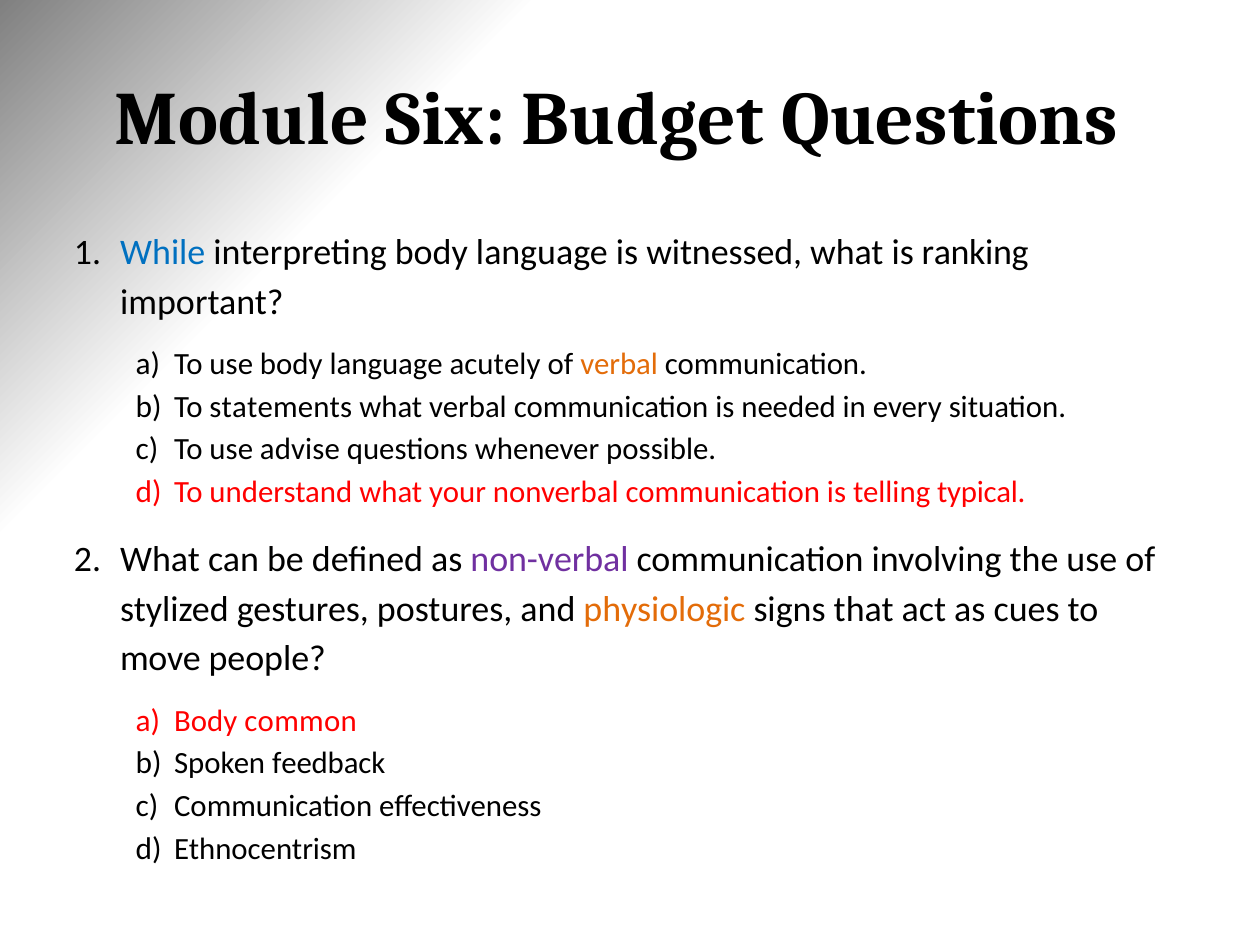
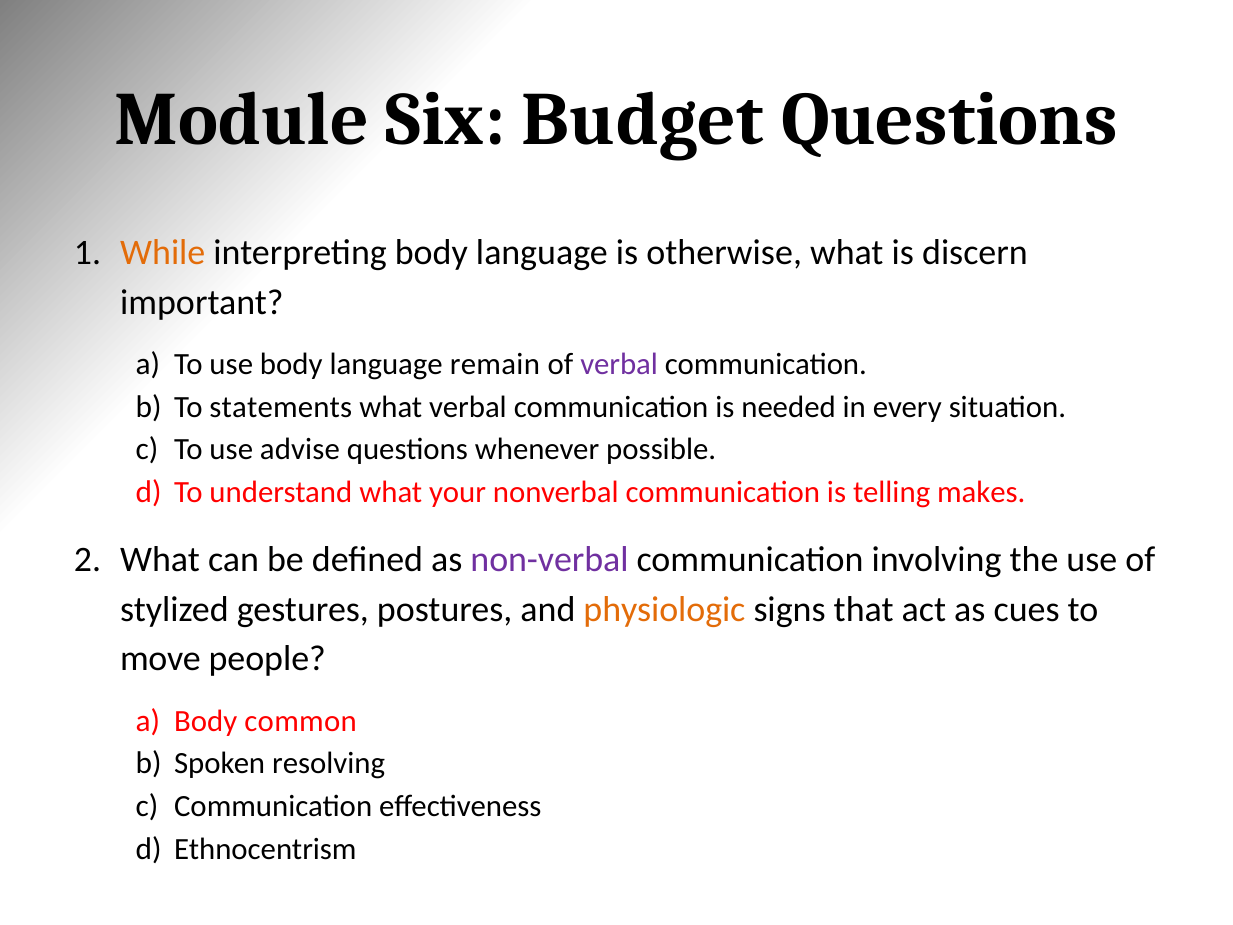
While colour: blue -> orange
witnessed: witnessed -> otherwise
ranking: ranking -> discern
acutely: acutely -> remain
verbal at (619, 364) colour: orange -> purple
typical: typical -> makes
feedback: feedback -> resolving
